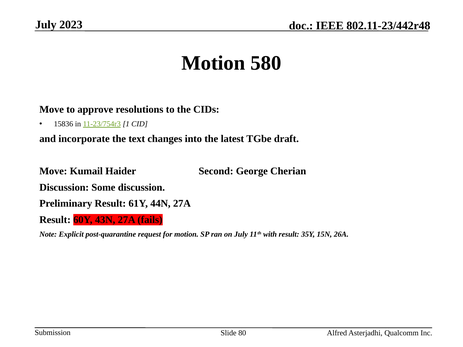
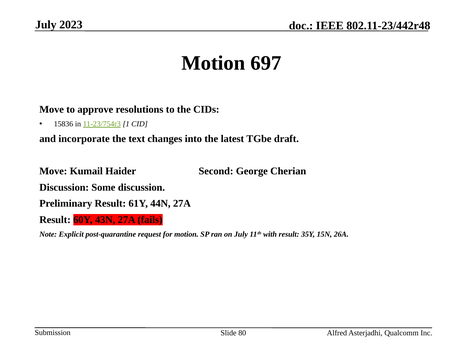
580: 580 -> 697
